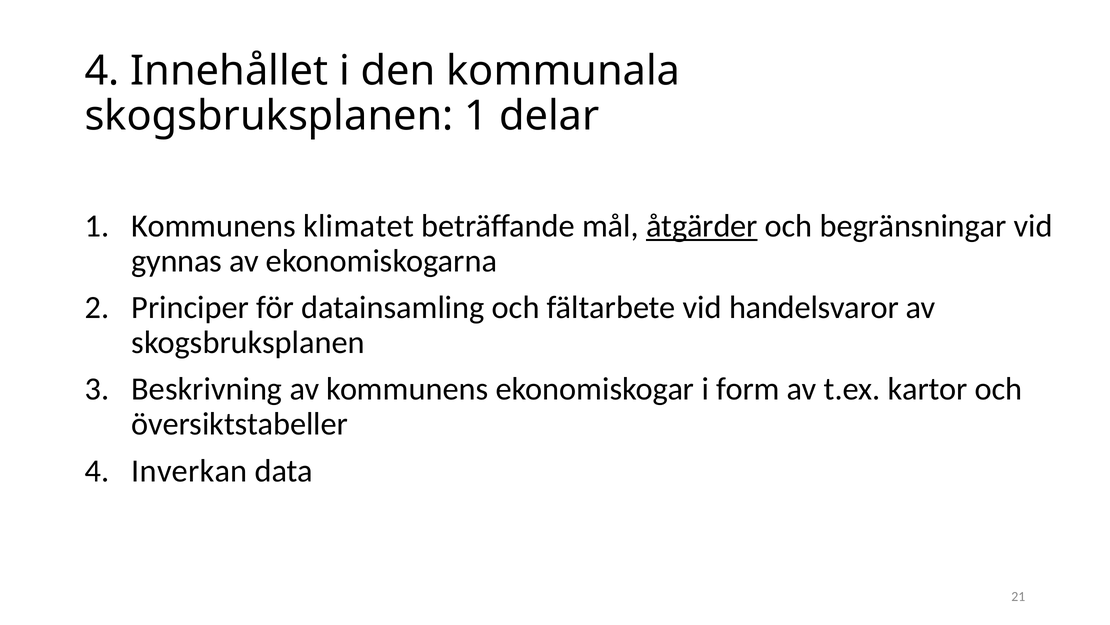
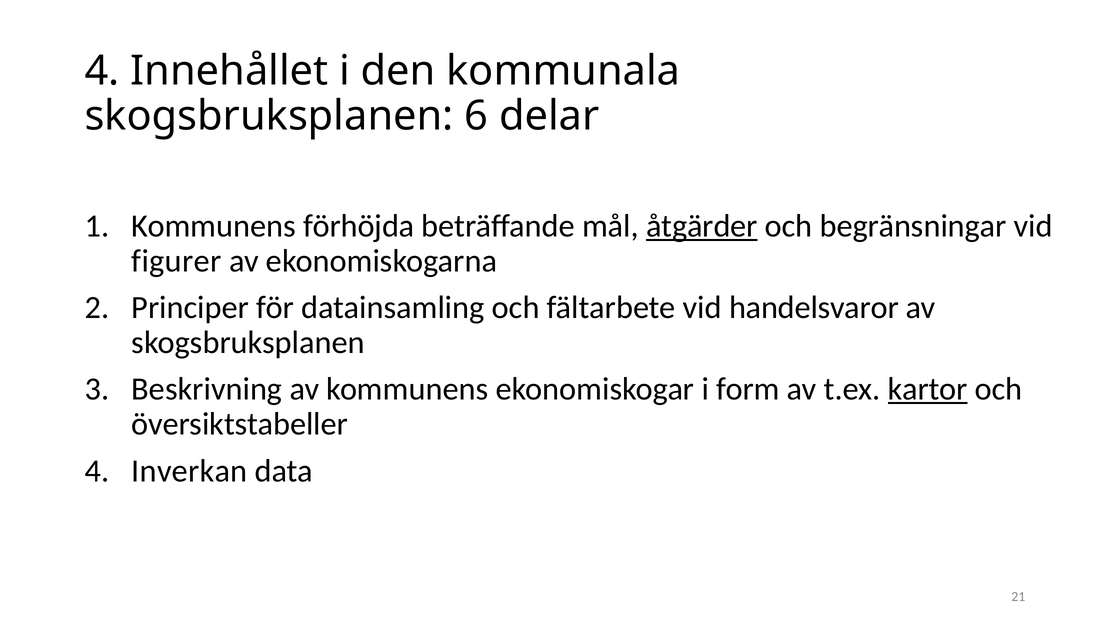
skogsbruksplanen 1: 1 -> 6
klimatet: klimatet -> förhöjda
gynnas: gynnas -> figurer
kartor underline: none -> present
